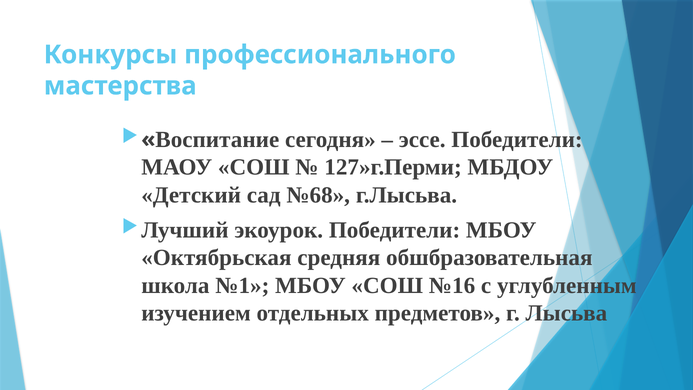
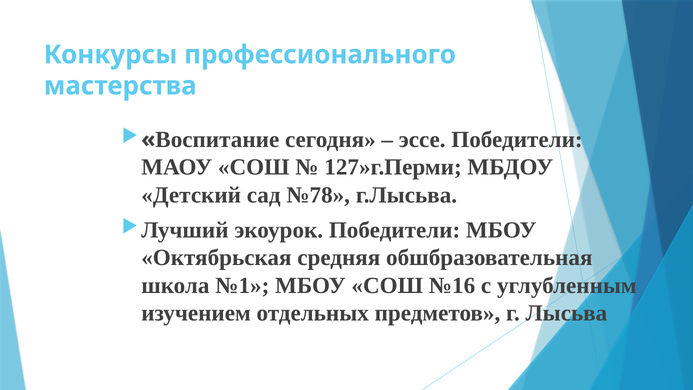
№68: №68 -> №78
